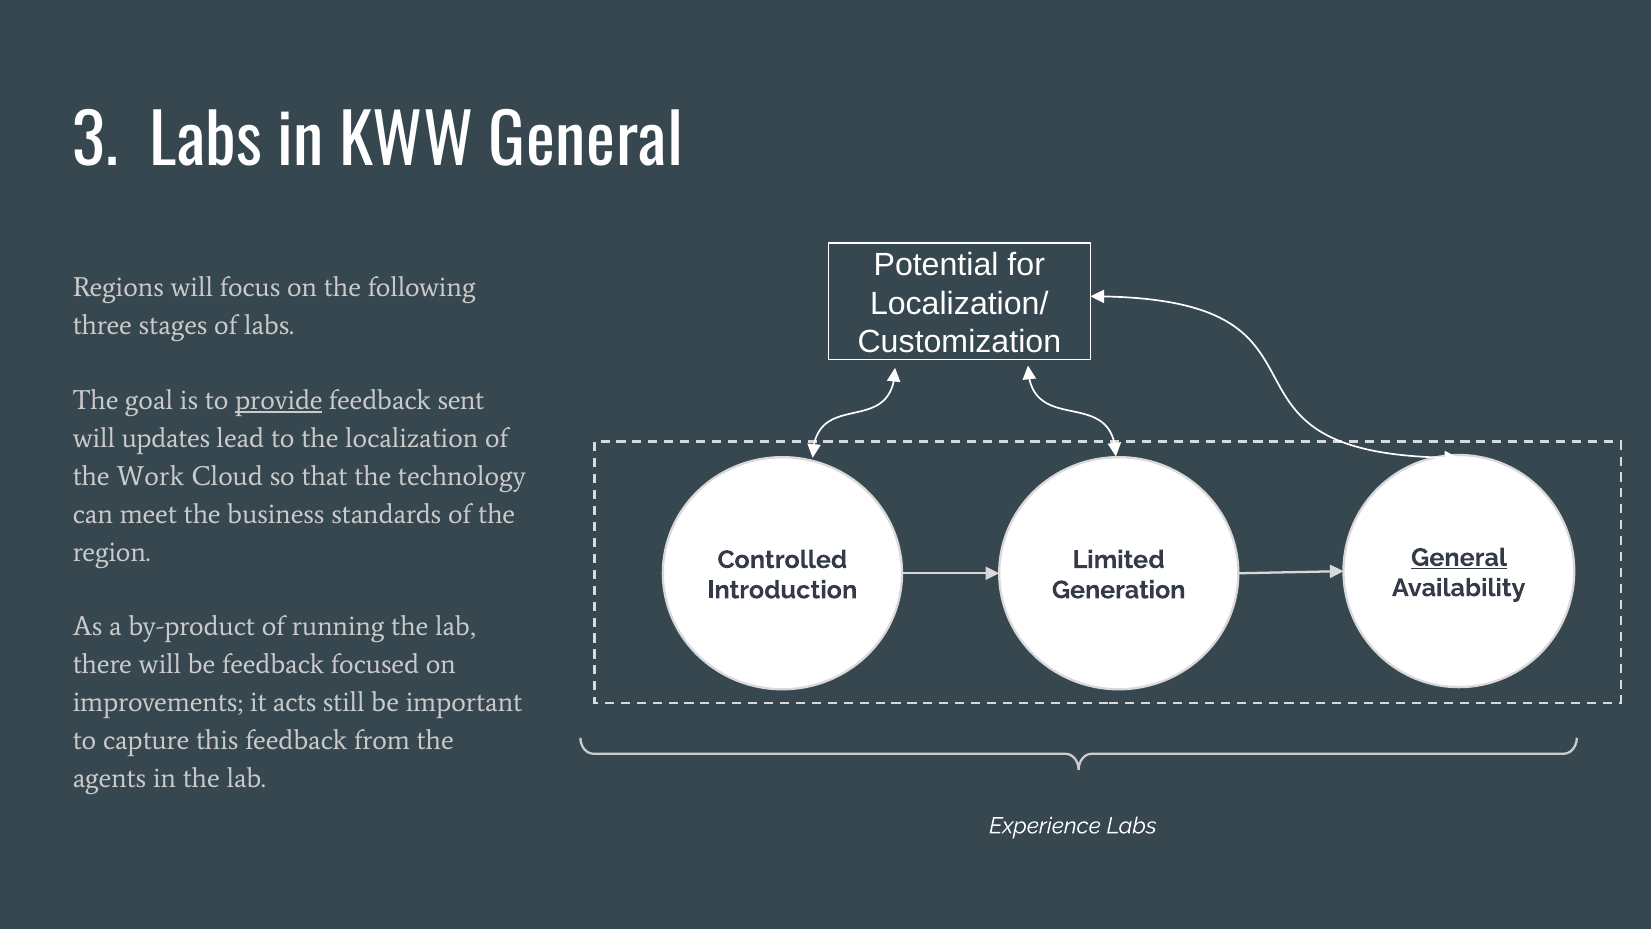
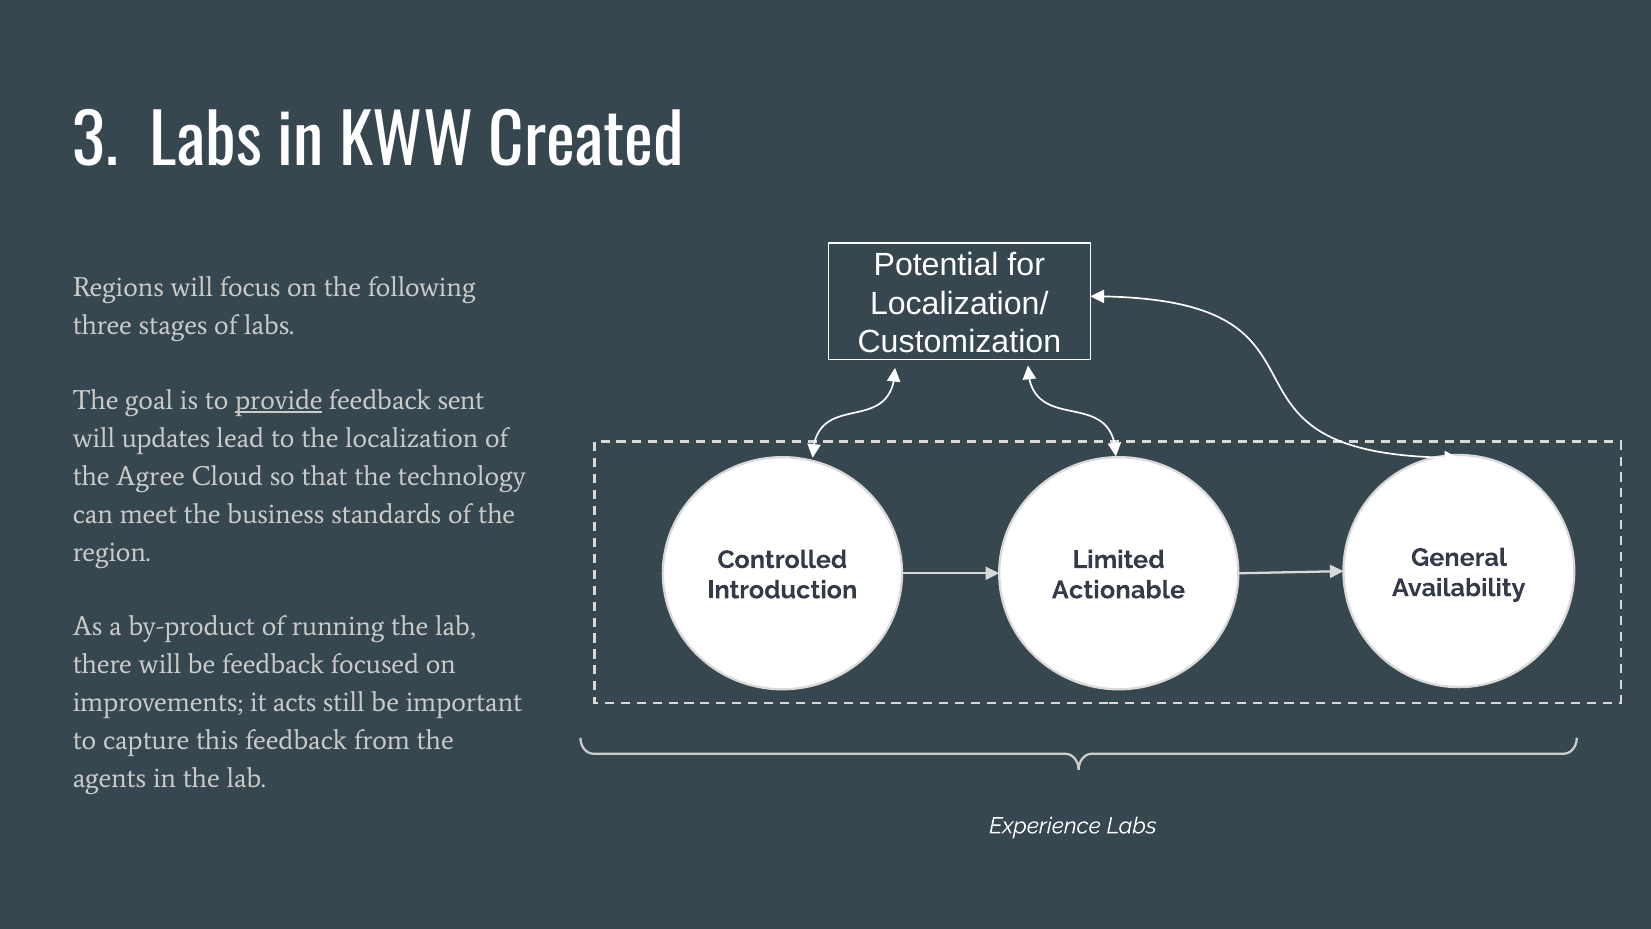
KWW General: General -> Created
Work: Work -> Agree
General at (1459, 557) underline: present -> none
Generation: Generation -> Actionable
